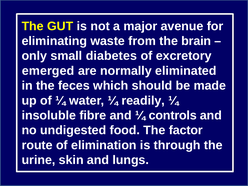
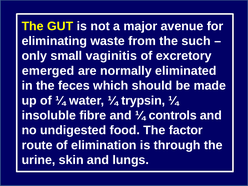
brain: brain -> such
diabetes: diabetes -> vaginitis
readily: readily -> trypsin
